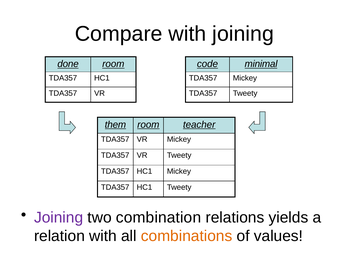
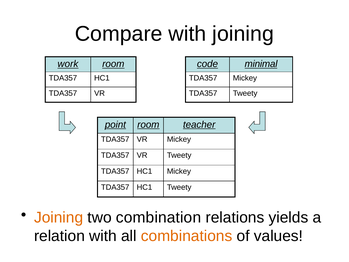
done: done -> work
them: them -> point
Joining at (59, 217) colour: purple -> orange
